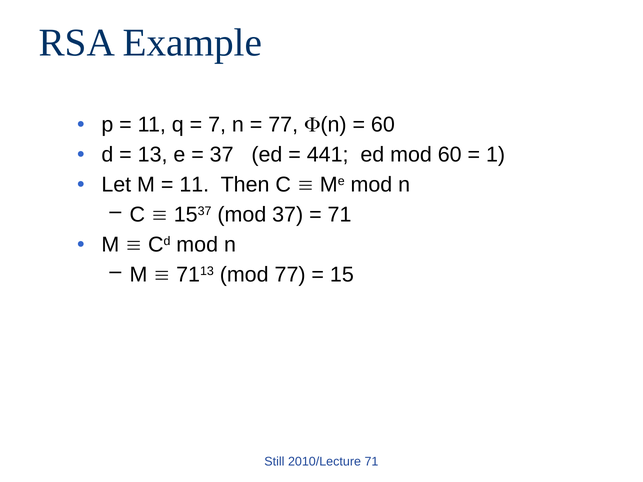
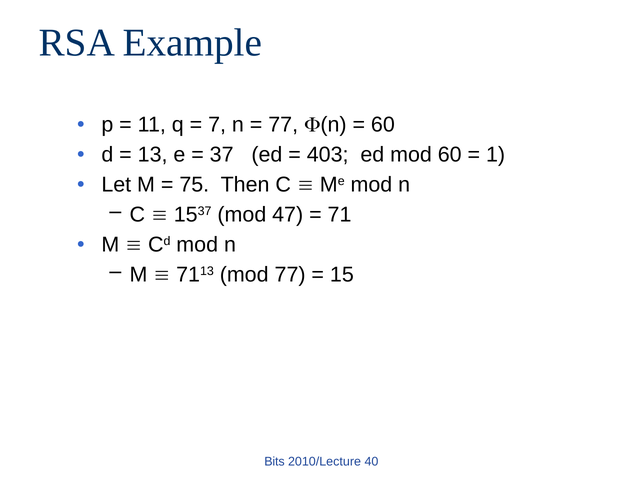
441: 441 -> 403
11 at (194, 185): 11 -> 75
mod 37: 37 -> 47
Still: Still -> Bits
2010/Lecture 71: 71 -> 40
